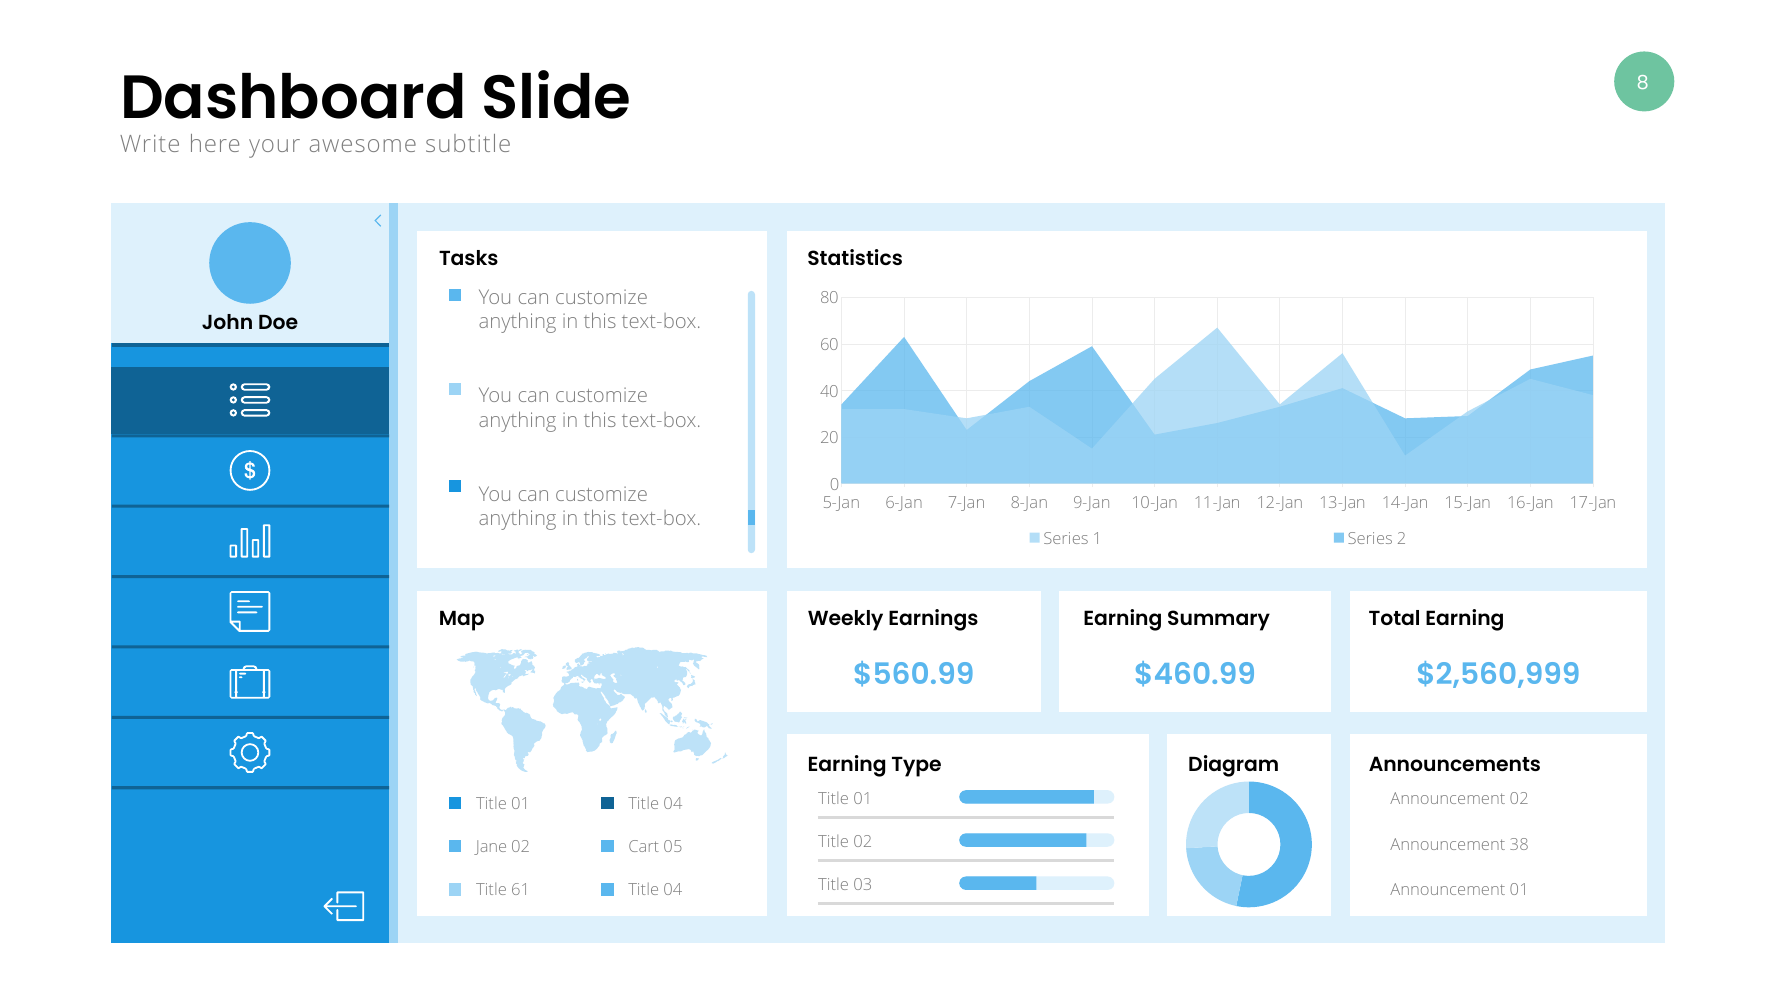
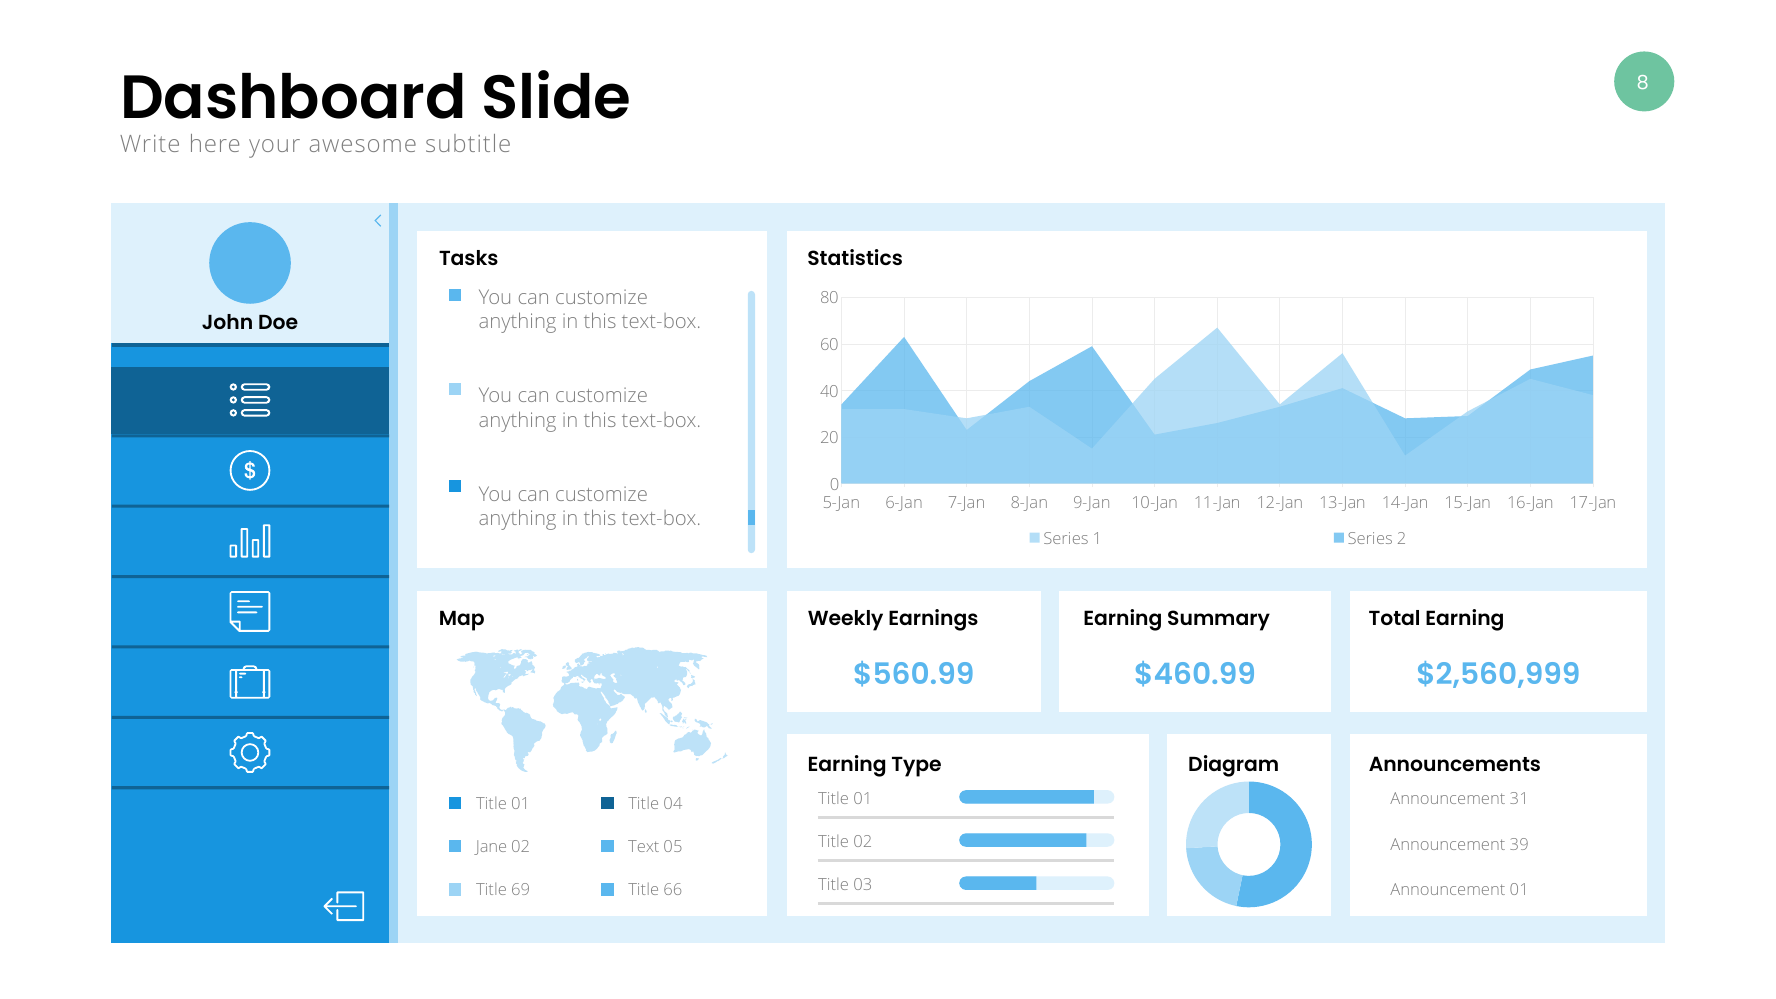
Announcement 02: 02 -> 31
38: 38 -> 39
Cart: Cart -> Text
61: 61 -> 69
04 at (673, 891): 04 -> 66
